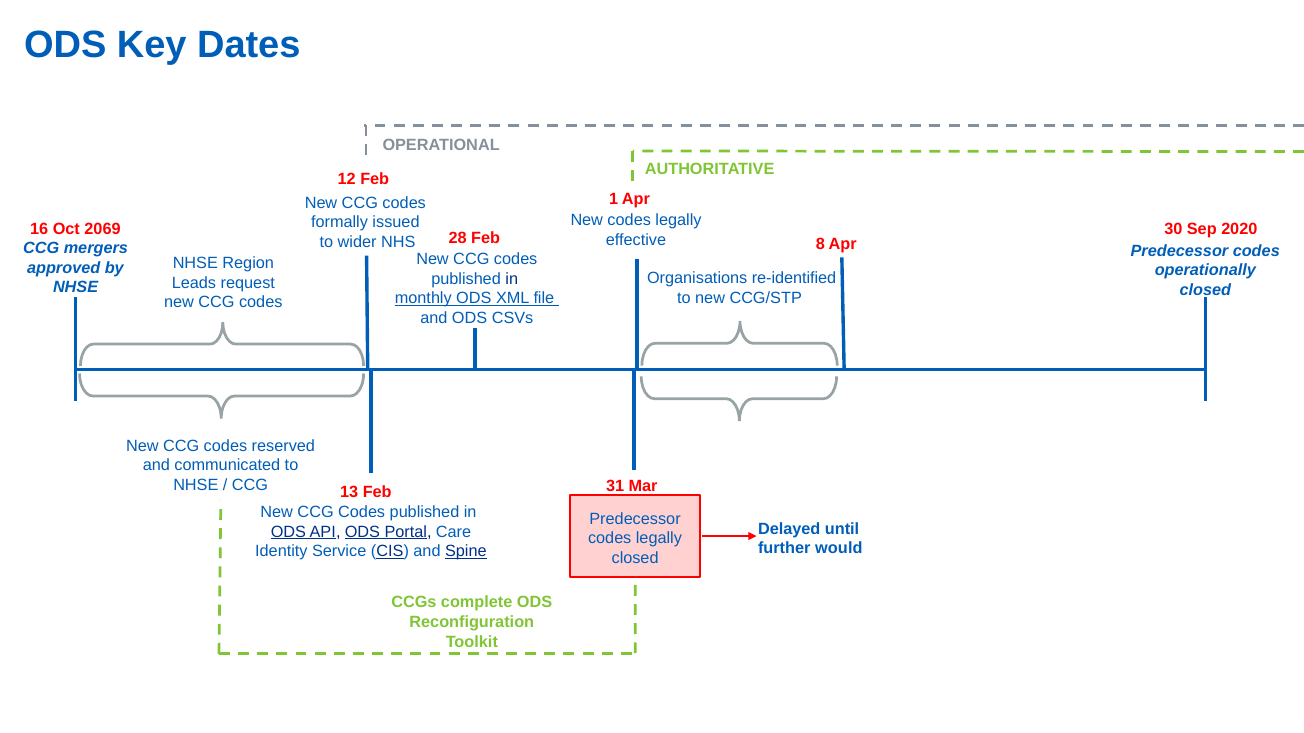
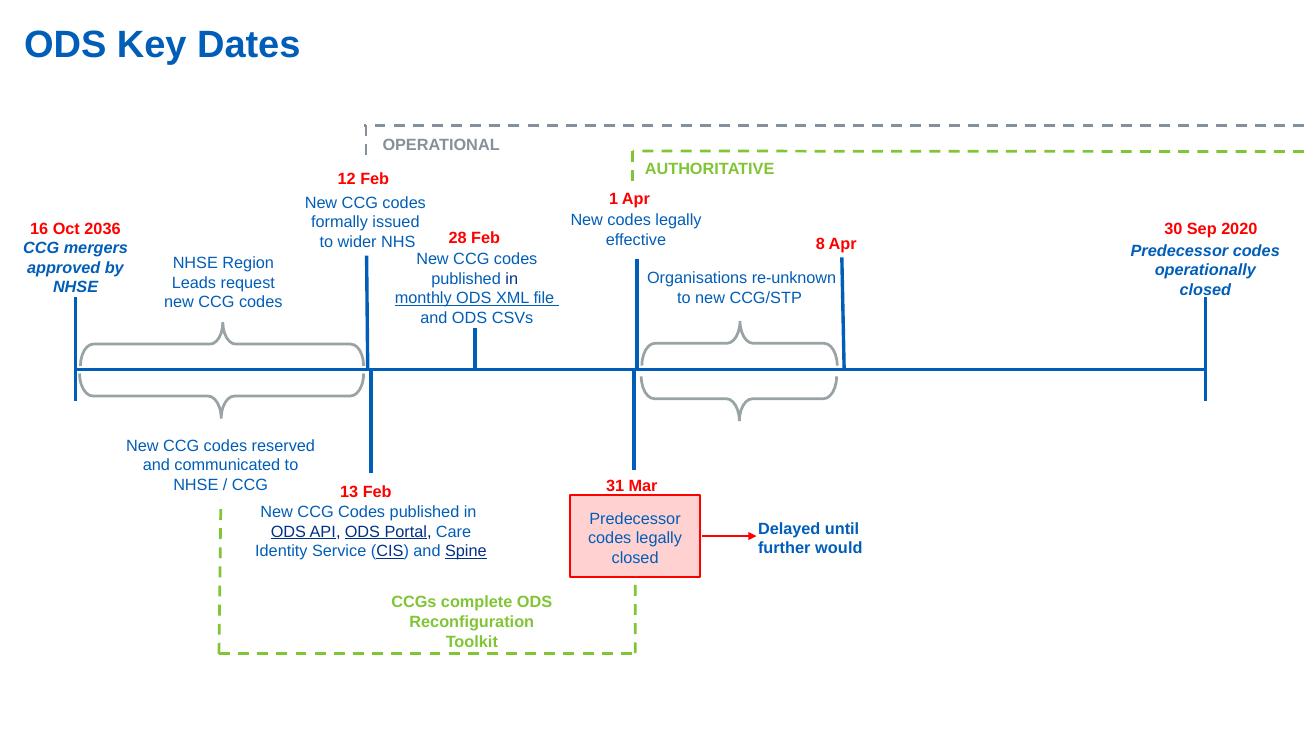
2069: 2069 -> 2036
re-identified: re-identified -> re-unknown
